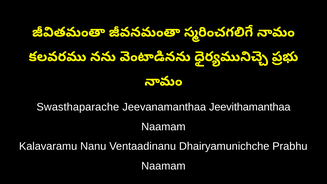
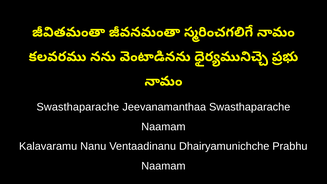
Jeevanamanthaa Jeevithamanthaa: Jeevithamanthaa -> Swasthaparache
